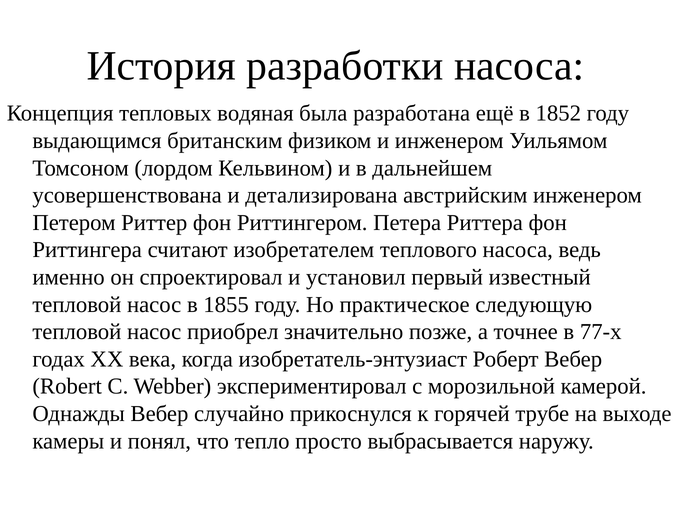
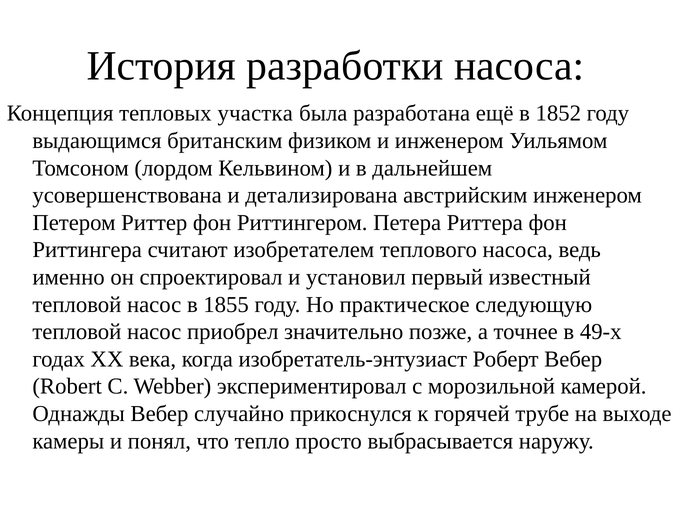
водяная: водяная -> участка
77-х: 77-х -> 49-х
